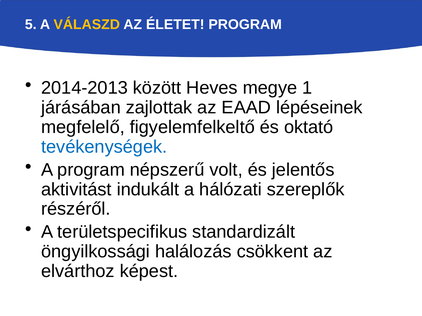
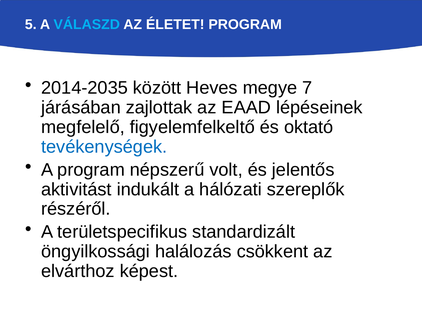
VÁLASZD colour: yellow -> light blue
2014-2013: 2014-2013 -> 2014-2035
1: 1 -> 7
